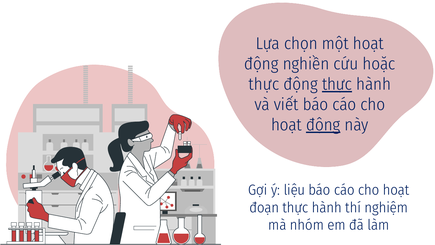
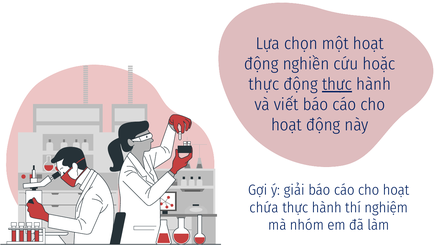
động at (323, 125) underline: present -> none
liệu: liệu -> giải
đoạn: đoạn -> chứa
